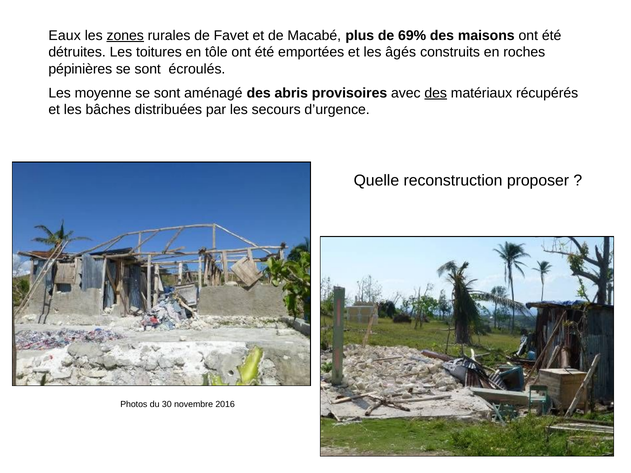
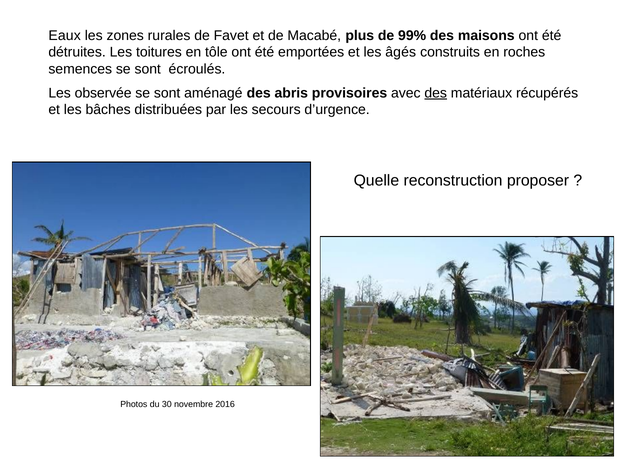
zones underline: present -> none
69%: 69% -> 99%
pépinières: pépinières -> semences
moyenne: moyenne -> observée
